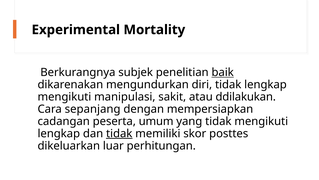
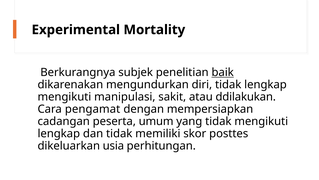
sepanjang: sepanjang -> pengamat
tidak at (119, 133) underline: present -> none
luar: luar -> usia
